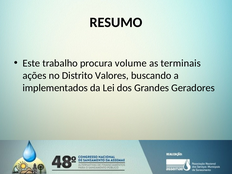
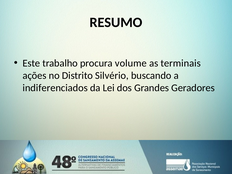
Valores: Valores -> Silvério
implementados: implementados -> indiferenciados
